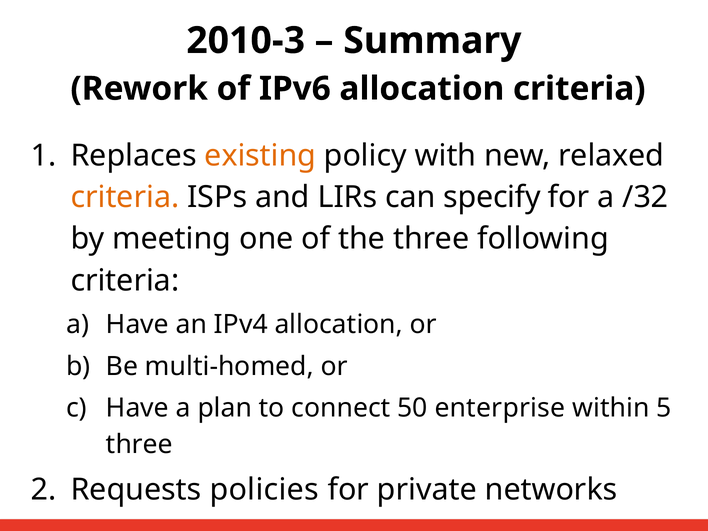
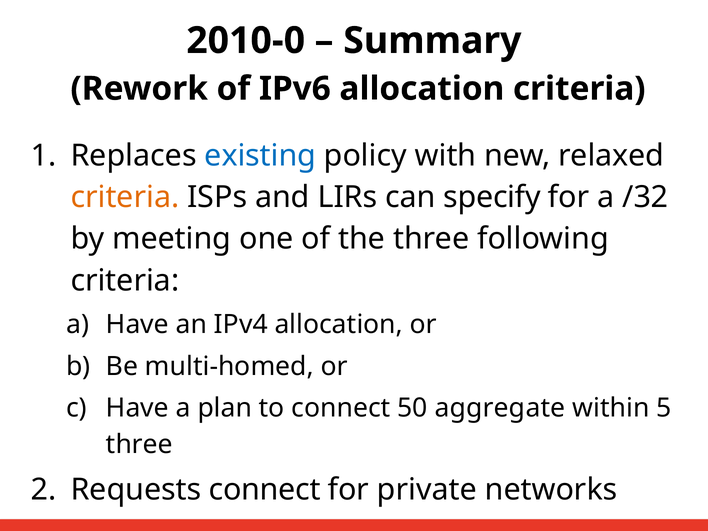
2010-3: 2010-3 -> 2010-0
existing colour: orange -> blue
enterprise: enterprise -> aggregate
Requests policies: policies -> connect
